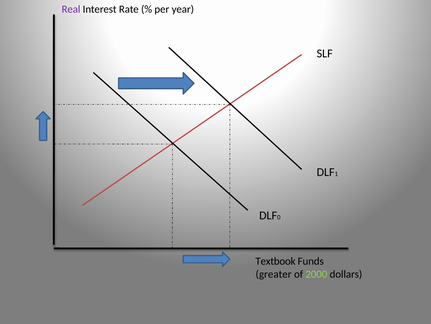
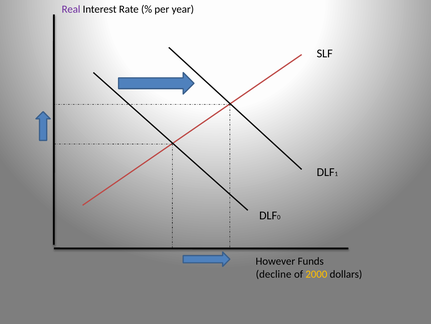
Textbook: Textbook -> However
greater: greater -> decline
2000 colour: light green -> yellow
